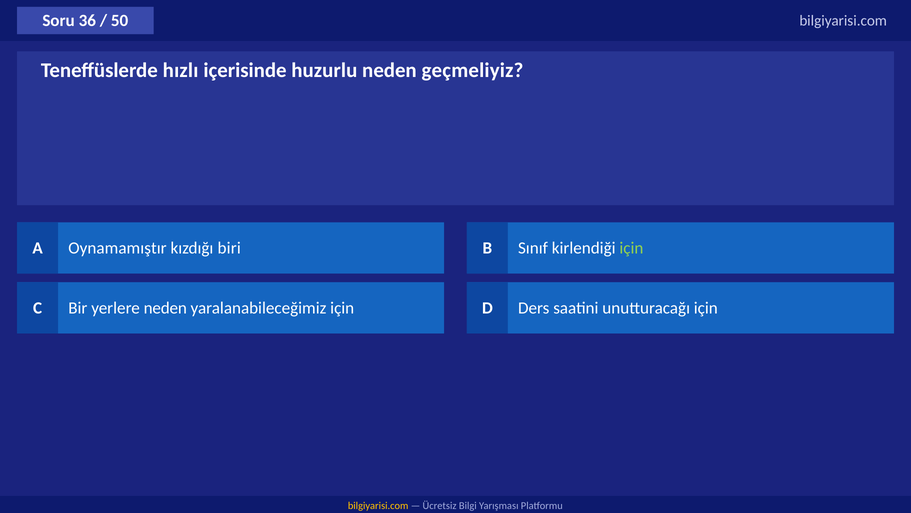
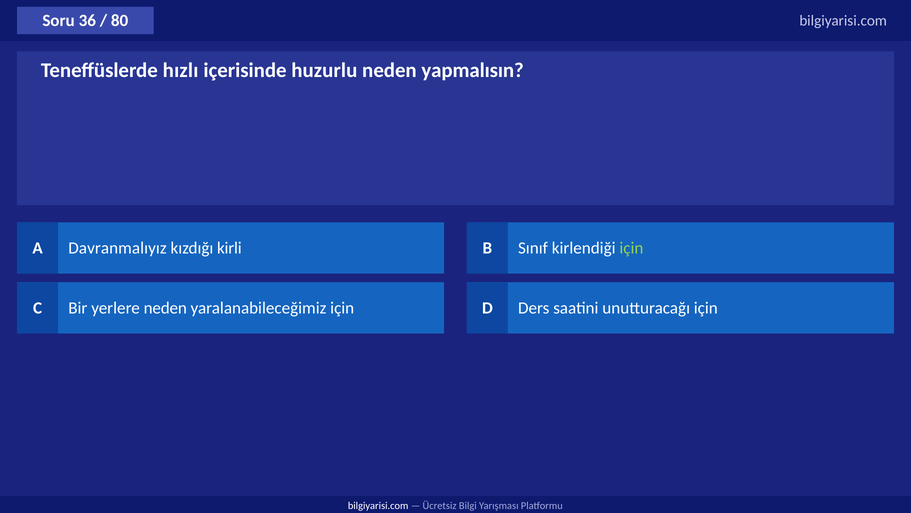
50: 50 -> 80
geçmeliyiz: geçmeliyiz -> yapmalısın
Oynamamıştır: Oynamamıştır -> Davranmalıyız
biri: biri -> kirli
bilgiyarisi.com at (378, 505) colour: yellow -> white
